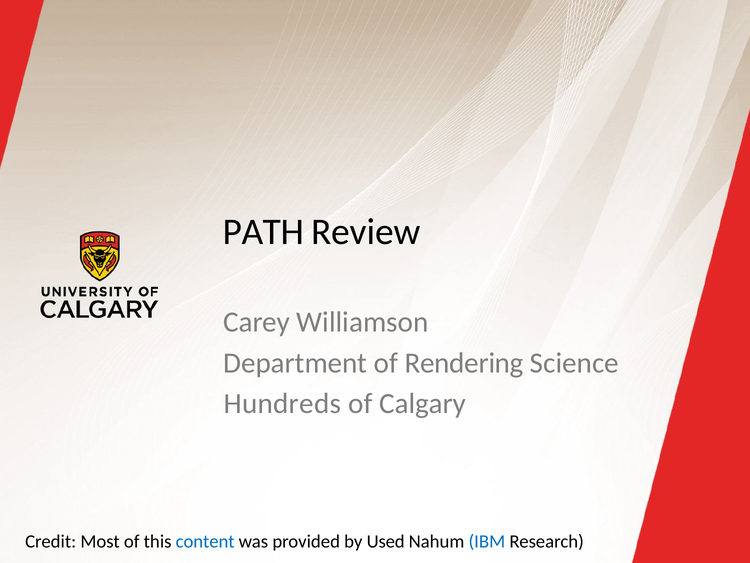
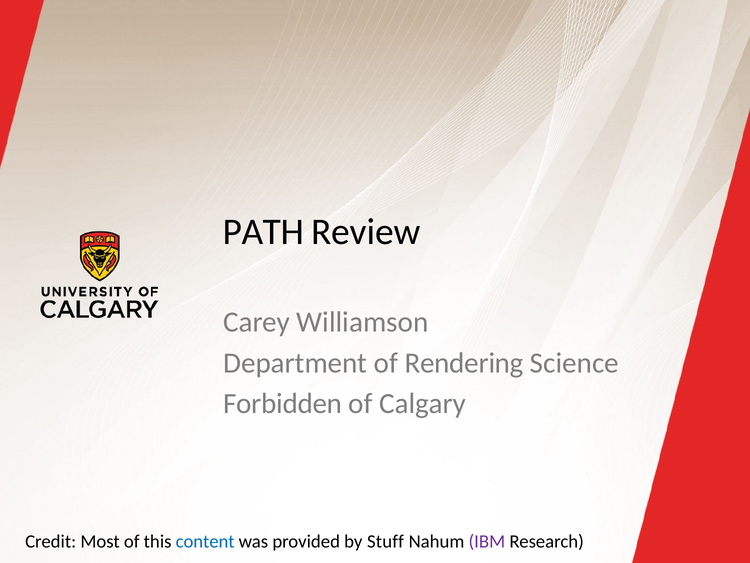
Hundreds: Hundreds -> Forbidden
Used: Used -> Stuff
IBM colour: blue -> purple
